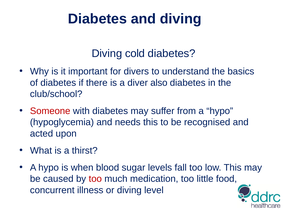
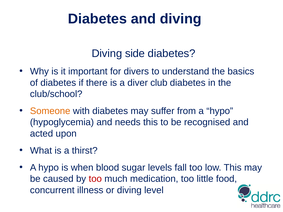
cold: cold -> side
also: also -> club
Someone colour: red -> orange
